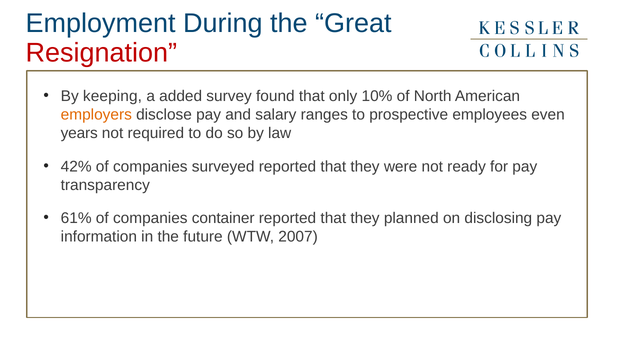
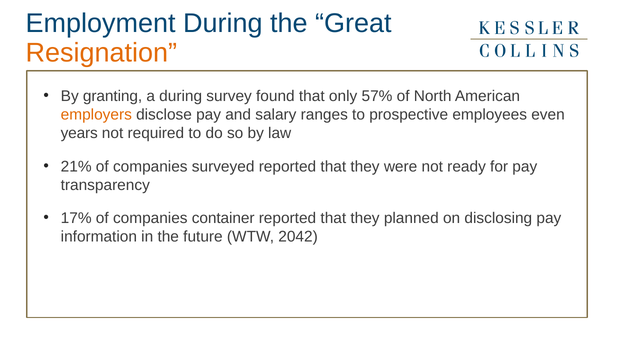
Resignation colour: red -> orange
keeping: keeping -> granting
a added: added -> during
10%: 10% -> 57%
42%: 42% -> 21%
61%: 61% -> 17%
2007: 2007 -> 2042
